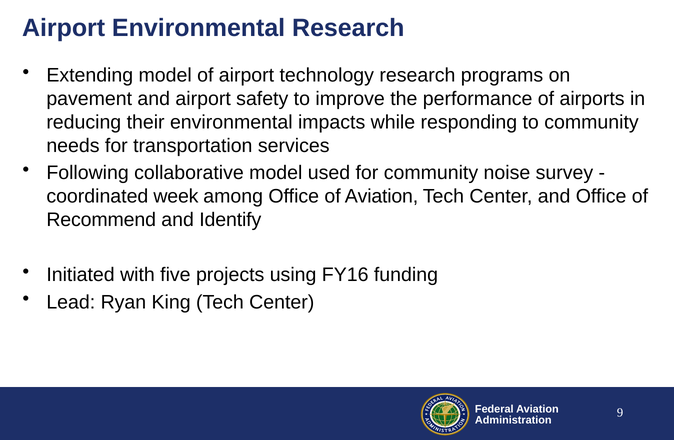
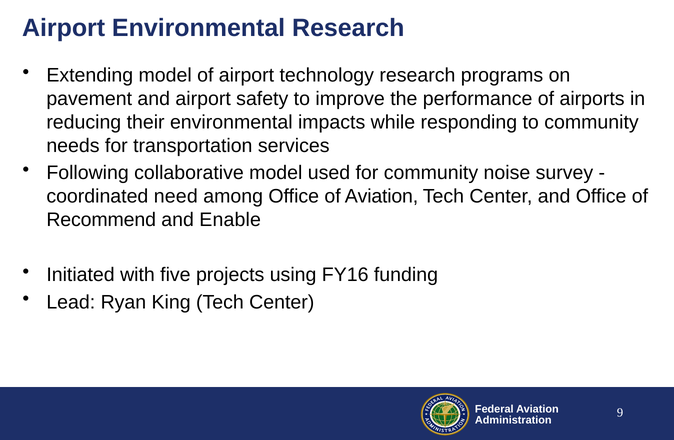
week: week -> need
Identify: Identify -> Enable
